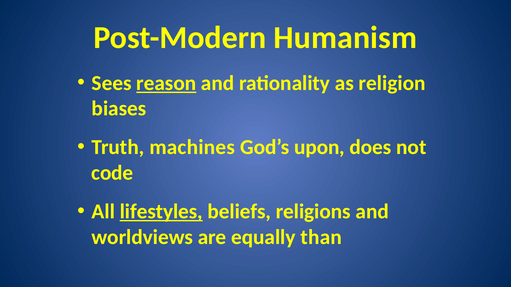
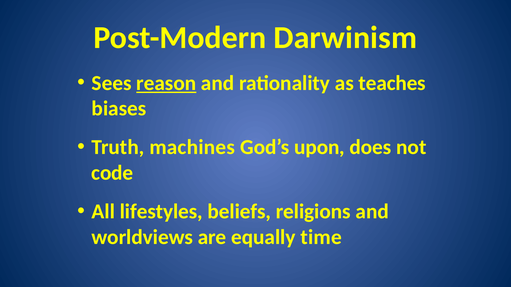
Humanism: Humanism -> Darwinism
religion: religion -> teaches
lifestyles underline: present -> none
than: than -> time
